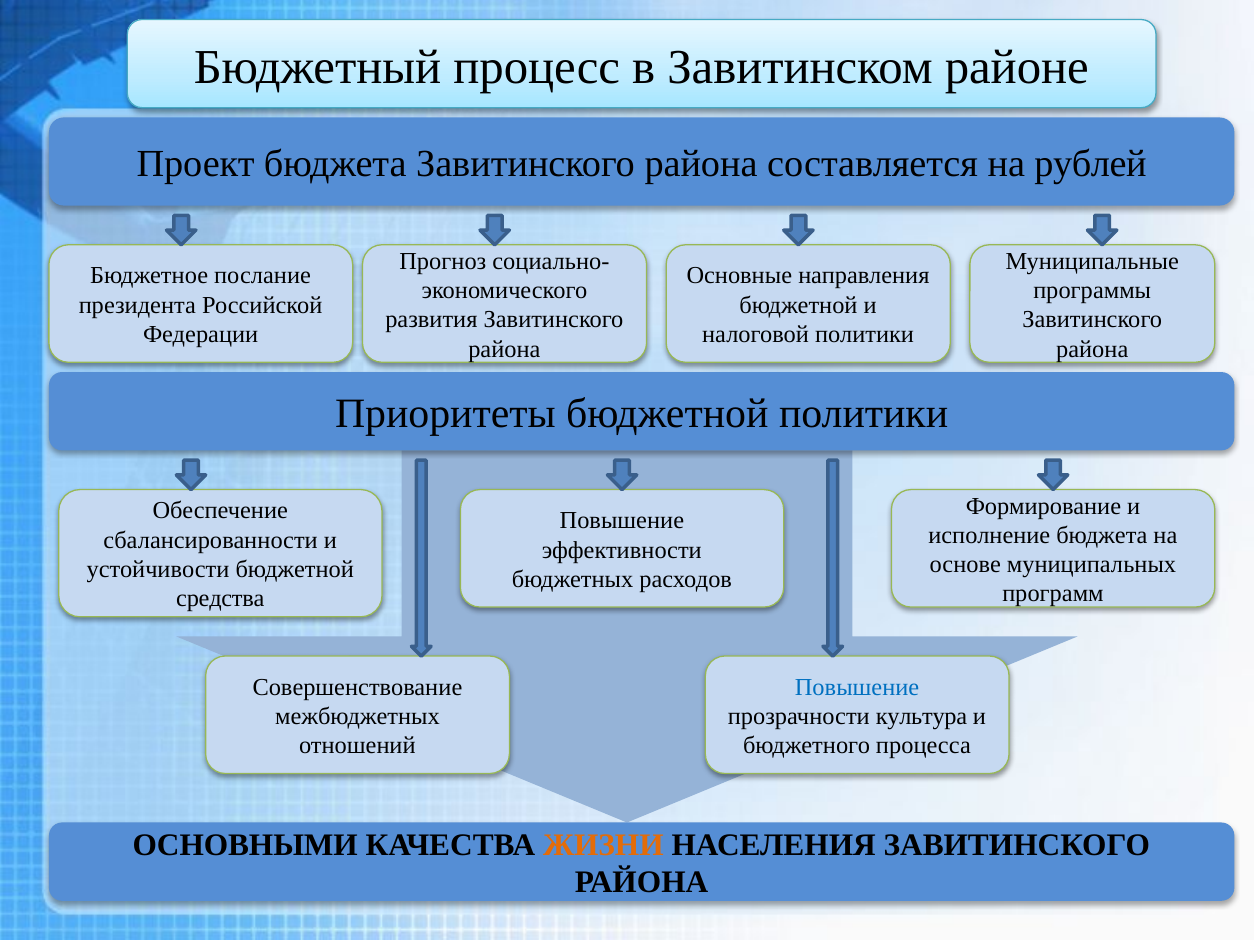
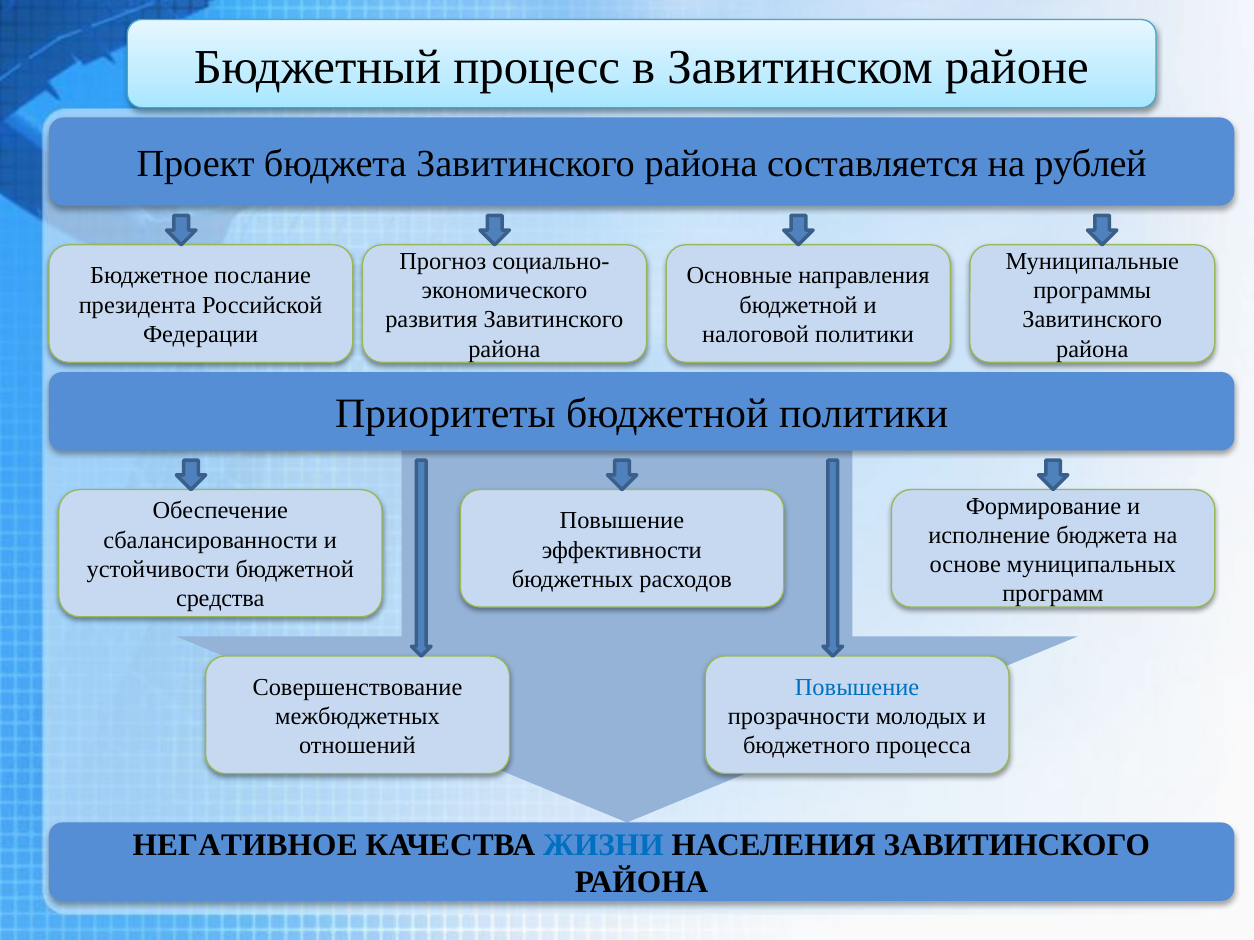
культура: культура -> молодых
ОСНОВНЫМИ: ОСНОВНЫМИ -> НЕГАТИВНОЕ
ЖИЗНИ colour: orange -> blue
